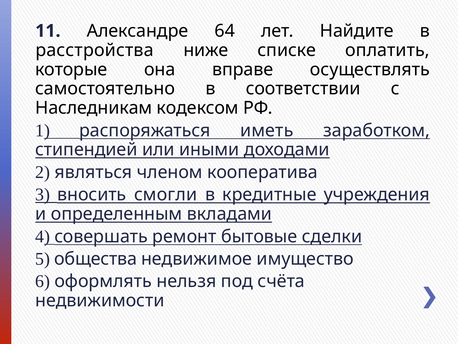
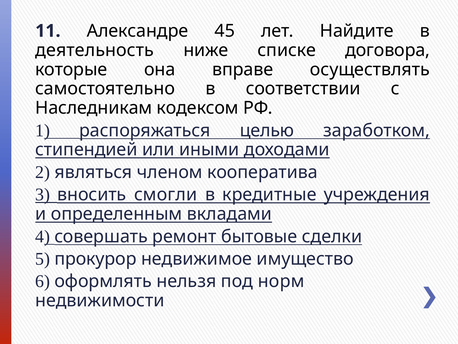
64: 64 -> 45
расстройства: расстройства -> деятельность
оплатить: оплатить -> договора
иметь: иметь -> целью
общества: общества -> прокурор
счёта: счёта -> норм
